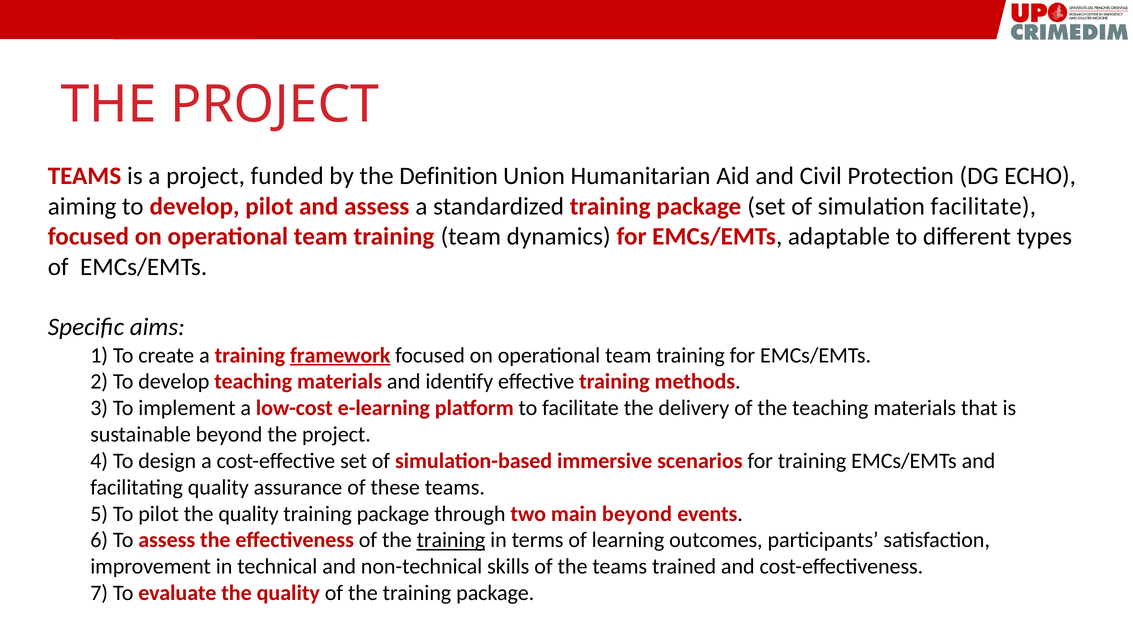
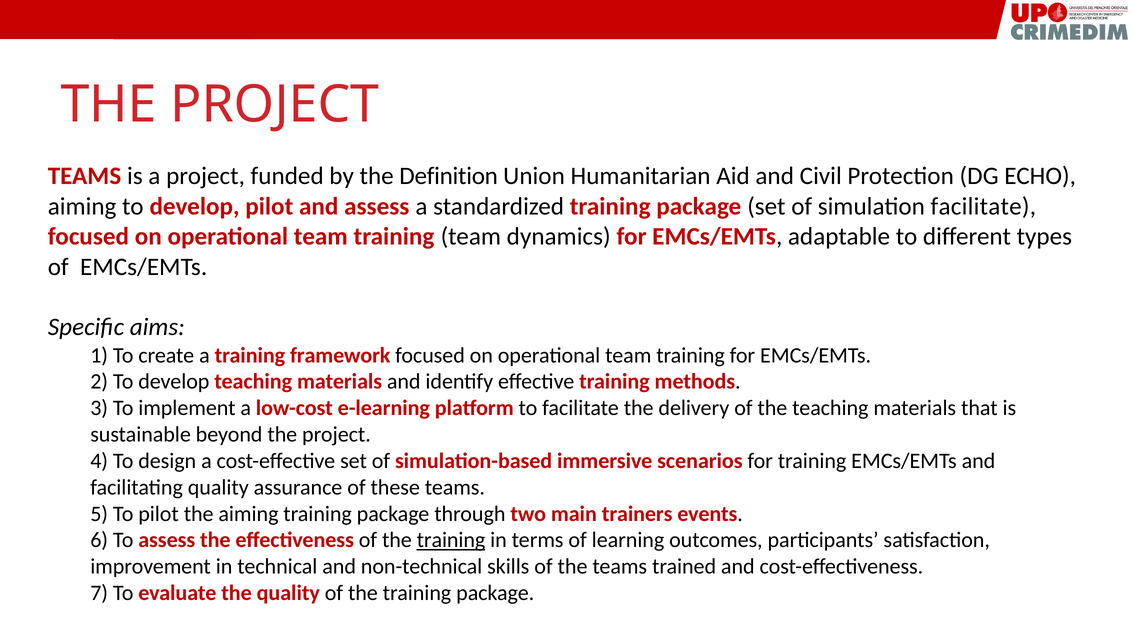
framework underline: present -> none
pilot the quality: quality -> aiming
main beyond: beyond -> trainers
